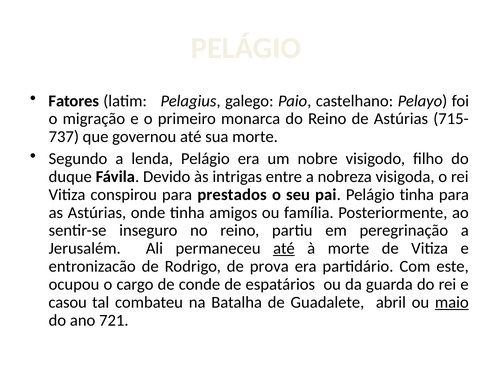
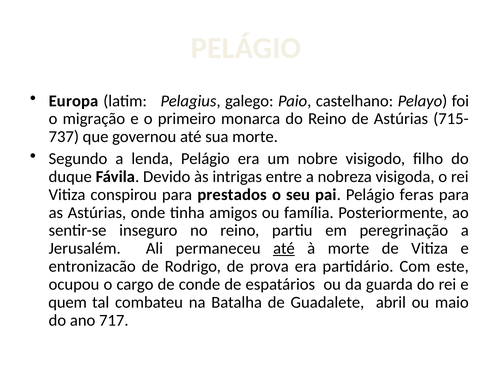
Fatores: Fatores -> Europa
Pelágio tinha: tinha -> feras
casou: casou -> quem
maio underline: present -> none
721: 721 -> 717
